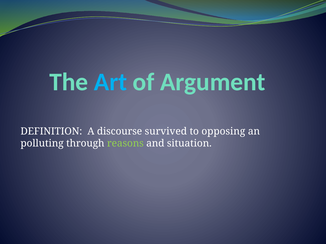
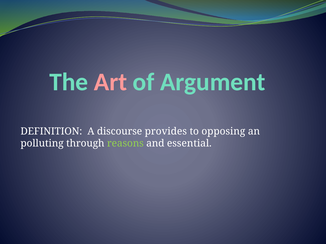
Art colour: light blue -> pink
survived: survived -> provides
situation: situation -> essential
